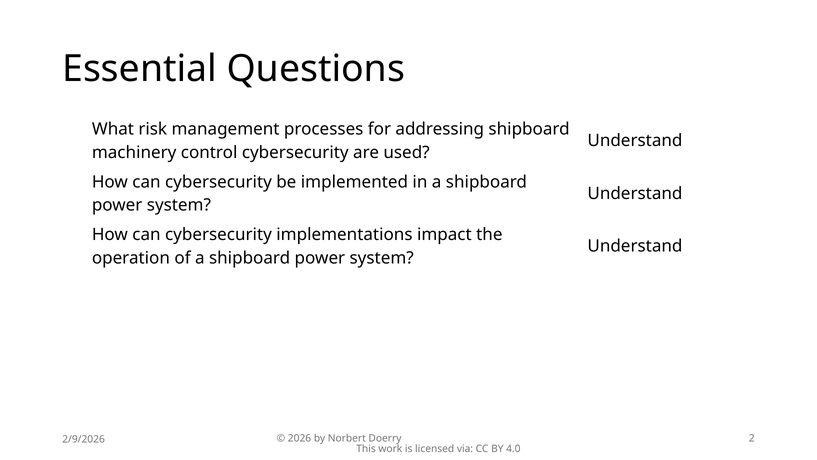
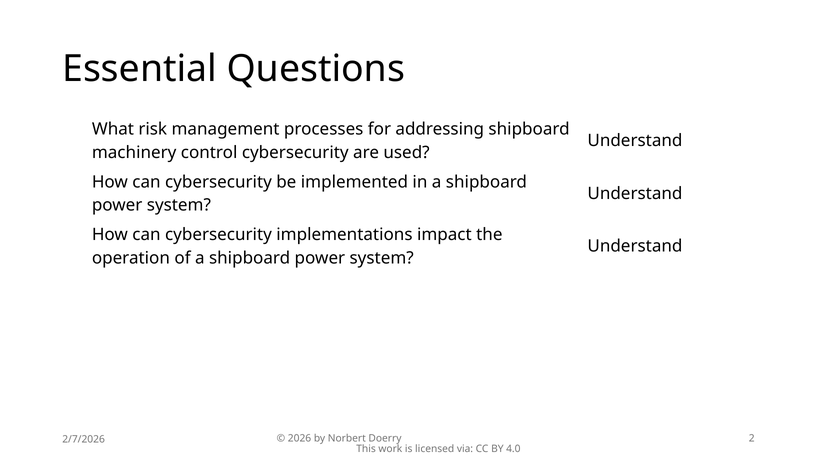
2/9/2026: 2/9/2026 -> 2/7/2026
